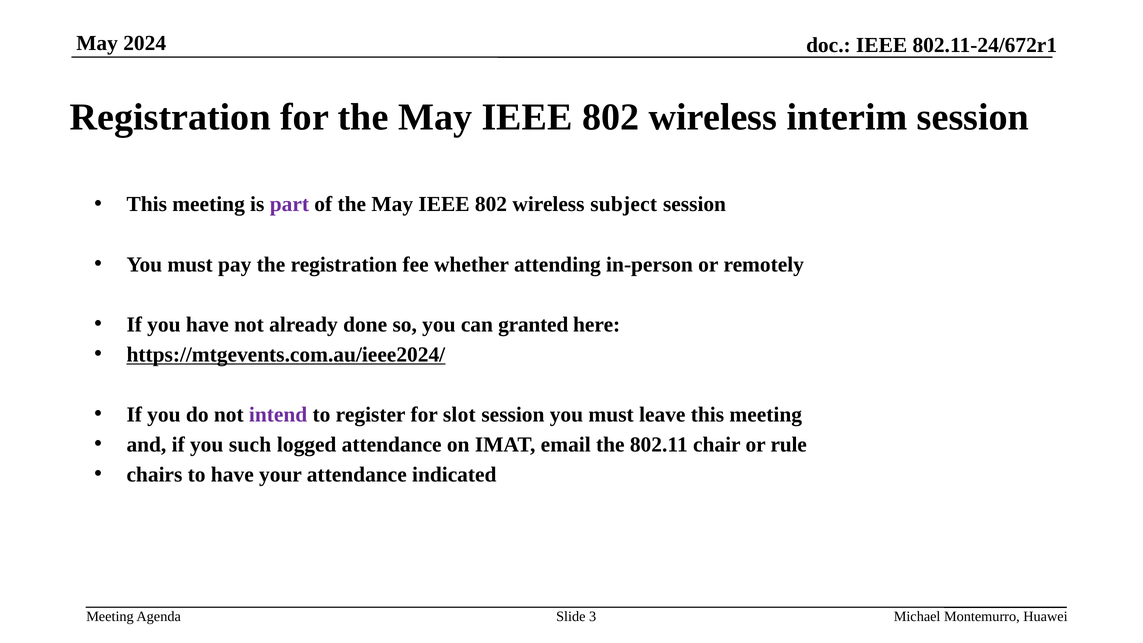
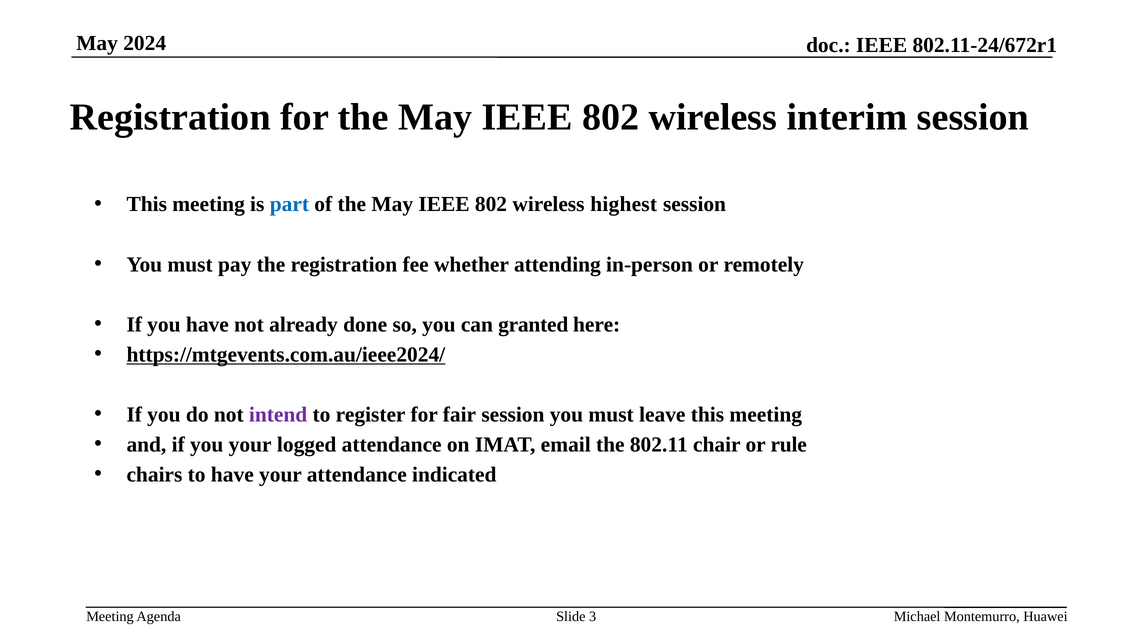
part colour: purple -> blue
subject: subject -> highest
slot: slot -> fair
you such: such -> your
